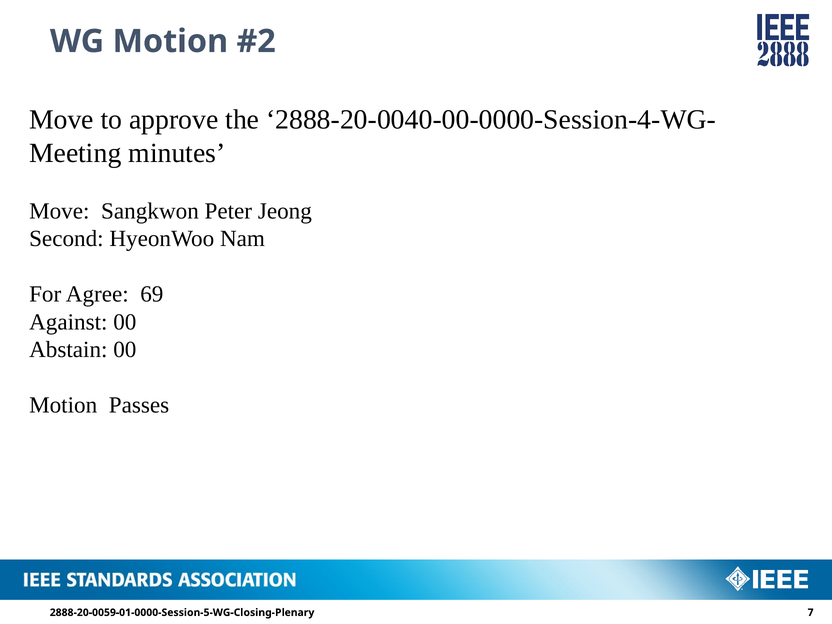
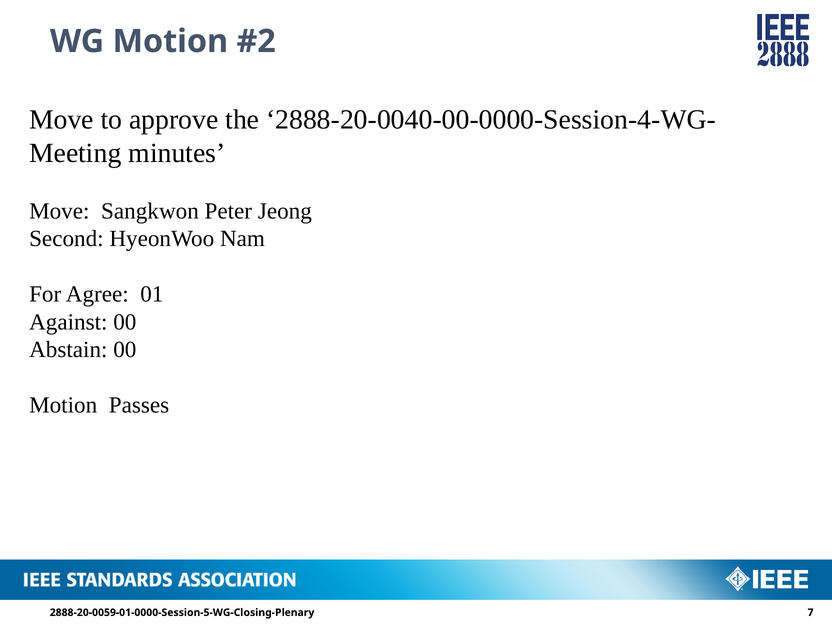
69: 69 -> 01
